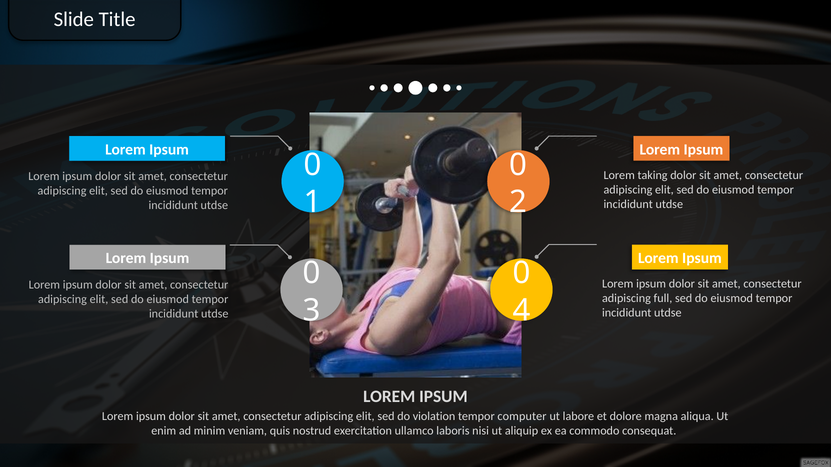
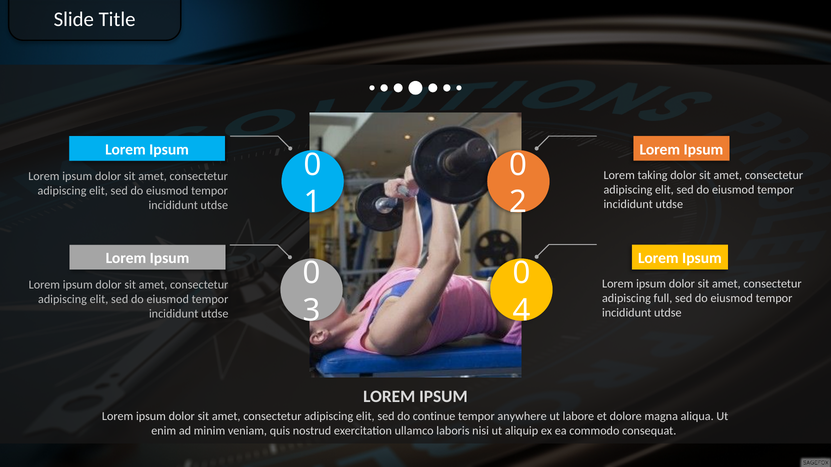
violation: violation -> continue
computer: computer -> anywhere
